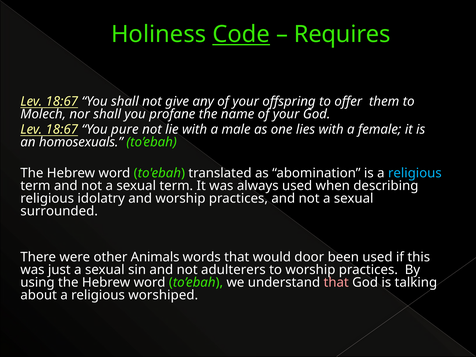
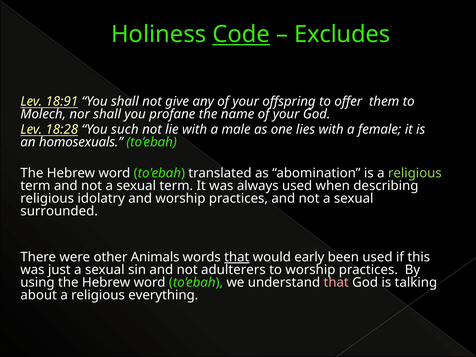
Requires: Requires -> Excludes
18:67 at (62, 102): 18:67 -> 18:91
18:67 at (62, 130): 18:67 -> 18:28
pure: pure -> such
religious at (415, 173) colour: light blue -> light green
that at (237, 257) underline: none -> present
door: door -> early
worshiped: worshiped -> everything
